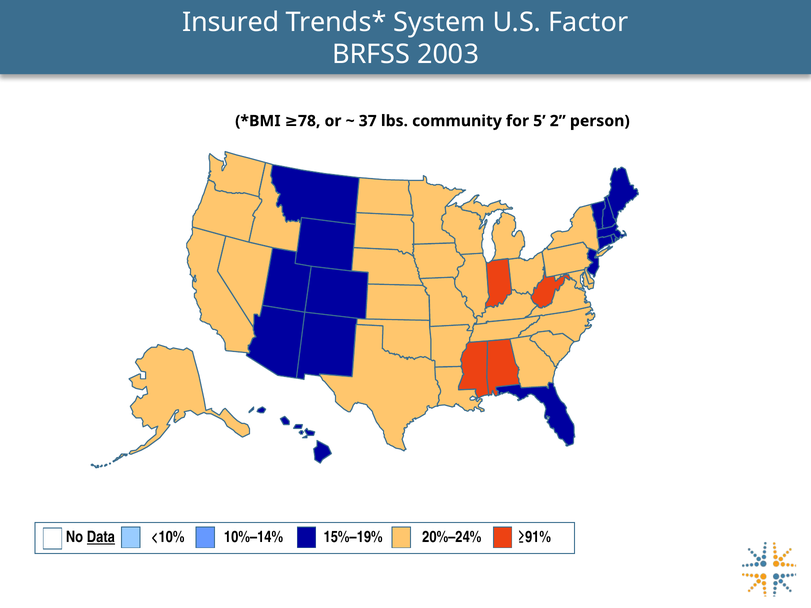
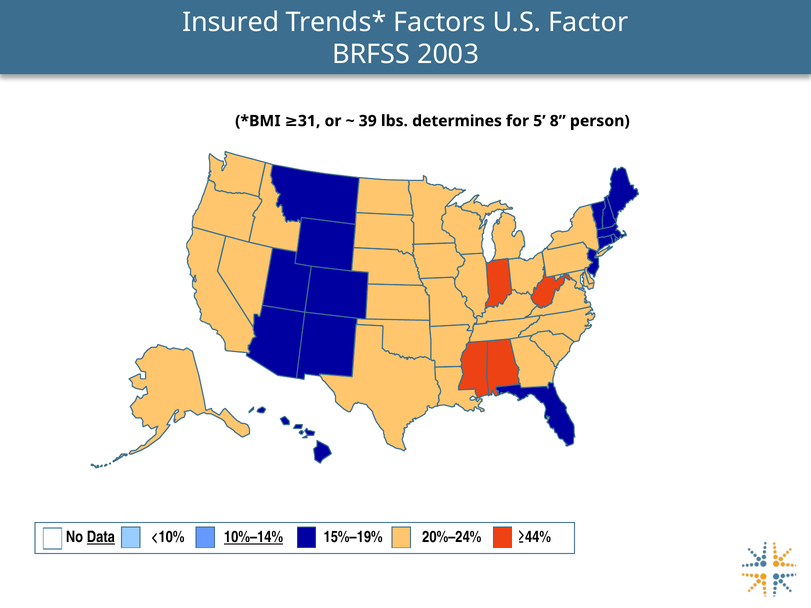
System: System -> Factors
78: 78 -> 31
37: 37 -> 39
community: community -> determines
2: 2 -> 8
10%–14% underline: none -> present
≥91%: ≥91% -> ≥44%
